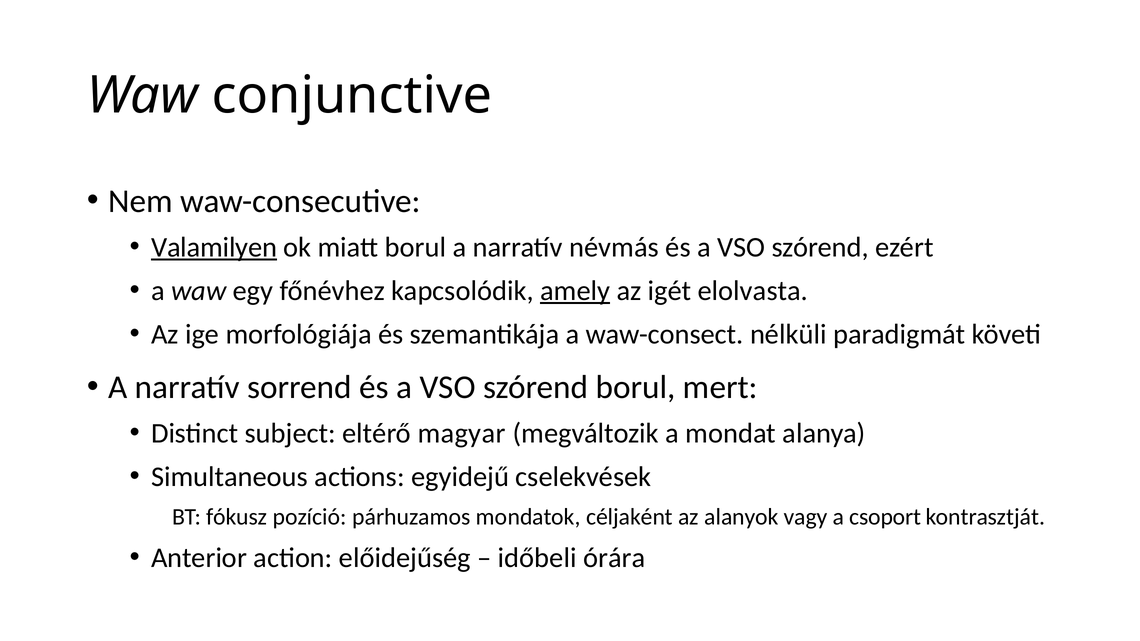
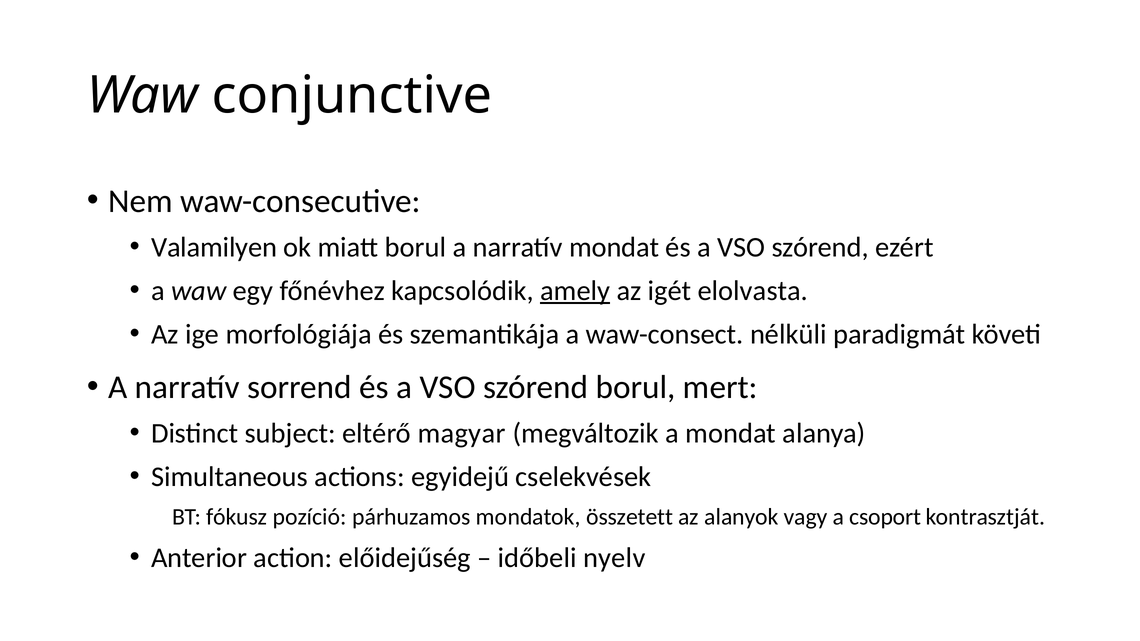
Valamilyen underline: present -> none
narratív névmás: névmás -> mondat
céljaként: céljaként -> összetett
órára: órára -> nyelv
